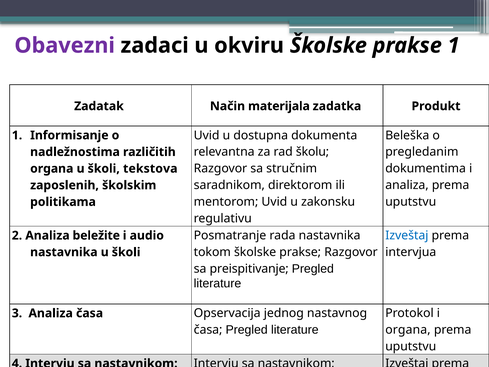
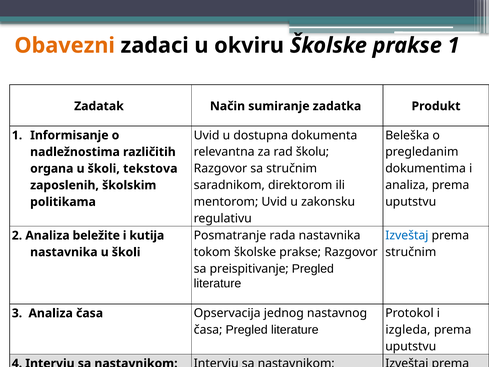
Obavezni colour: purple -> orange
materijala: materijala -> sumiranje
audio: audio -> kutija
intervjua at (411, 252): intervjua -> stručnim
organa at (408, 330): organa -> izgleda
